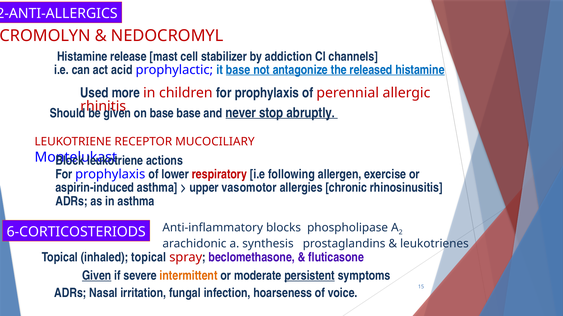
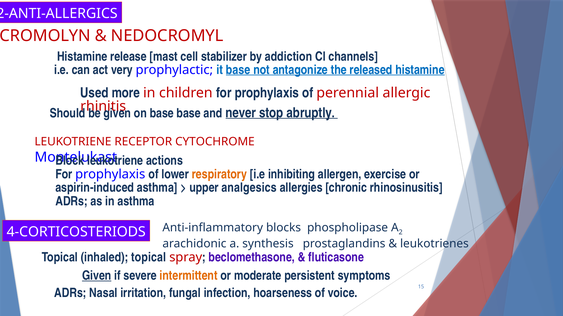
acid: acid -> very
MUCOCILIARY: MUCOCILIARY -> CYTOCHROME
respiratory colour: red -> orange
following: following -> inhibiting
vasomotor: vasomotor -> analgesics
6-CORTICOSTERIODS: 6-CORTICOSTERIODS -> 4-CORTICOSTERIODS
persistent underline: present -> none
